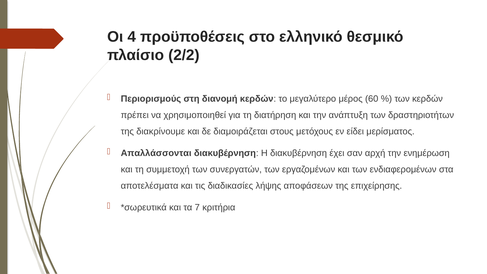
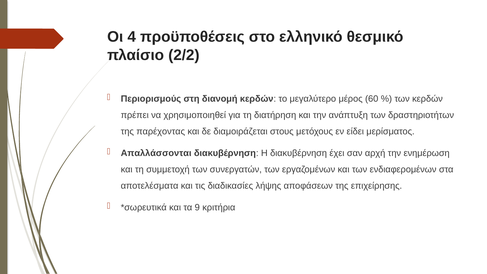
διακρίνουμε: διακρίνουμε -> παρέχοντας
7: 7 -> 9
